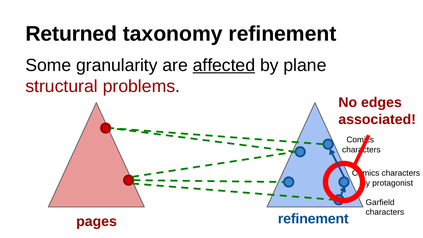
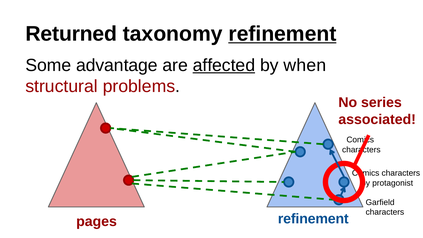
refinement at (282, 34) underline: none -> present
granularity: granularity -> advantage
plane: plane -> when
edges: edges -> series
